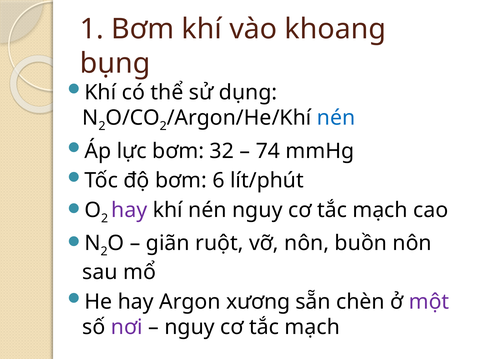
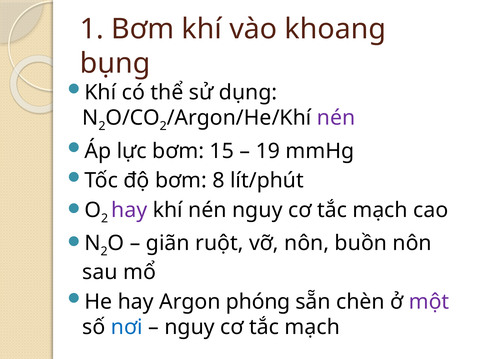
nén at (336, 118) colour: blue -> purple
32: 32 -> 15
74: 74 -> 19
6: 6 -> 8
xương: xương -> phóng
nơi colour: purple -> blue
